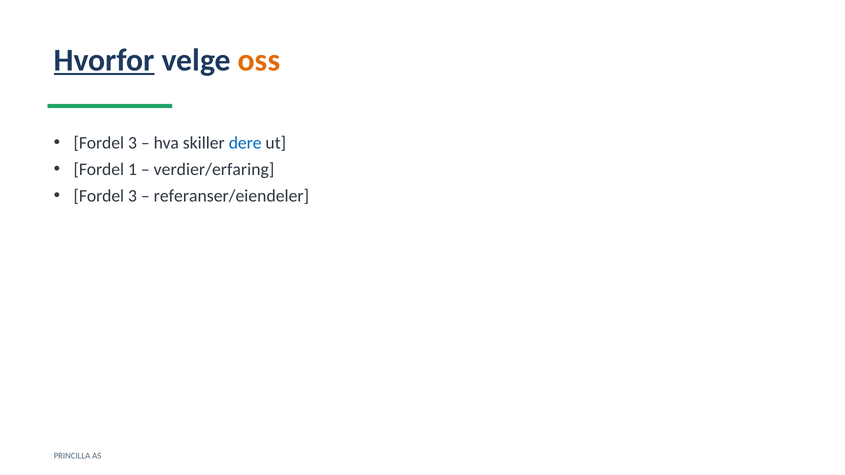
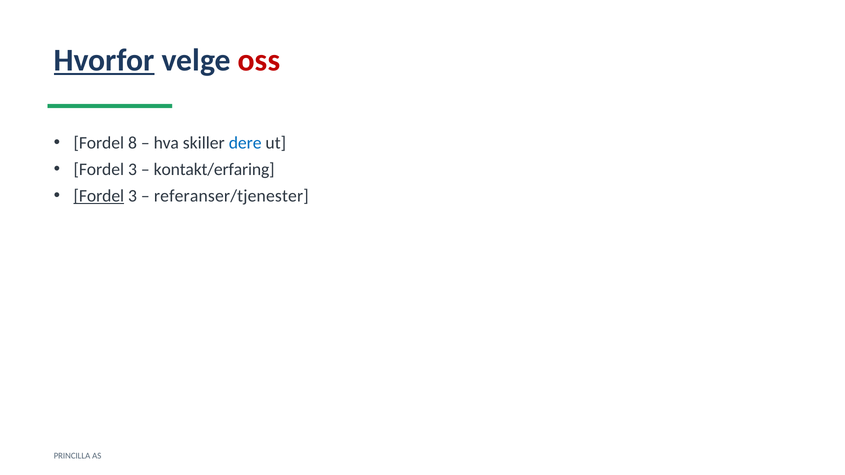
oss colour: orange -> red
3 at (133, 143): 3 -> 8
1 at (133, 170): 1 -> 3
verdier/erfaring: verdier/erfaring -> kontakt/erfaring
Fordel at (99, 196) underline: none -> present
referanser/eiendeler: referanser/eiendeler -> referanser/tjenester
